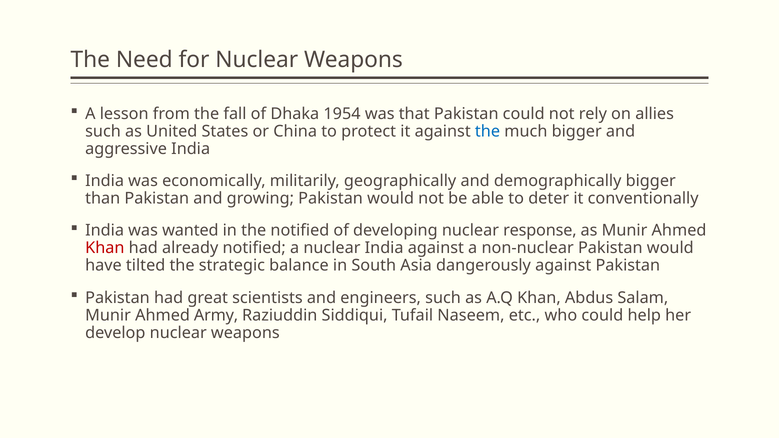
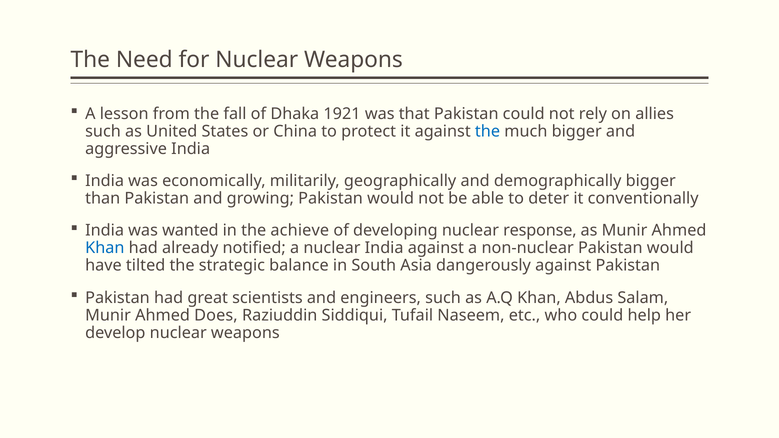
1954: 1954 -> 1921
the notified: notified -> achieve
Khan at (105, 248) colour: red -> blue
Army: Army -> Does
